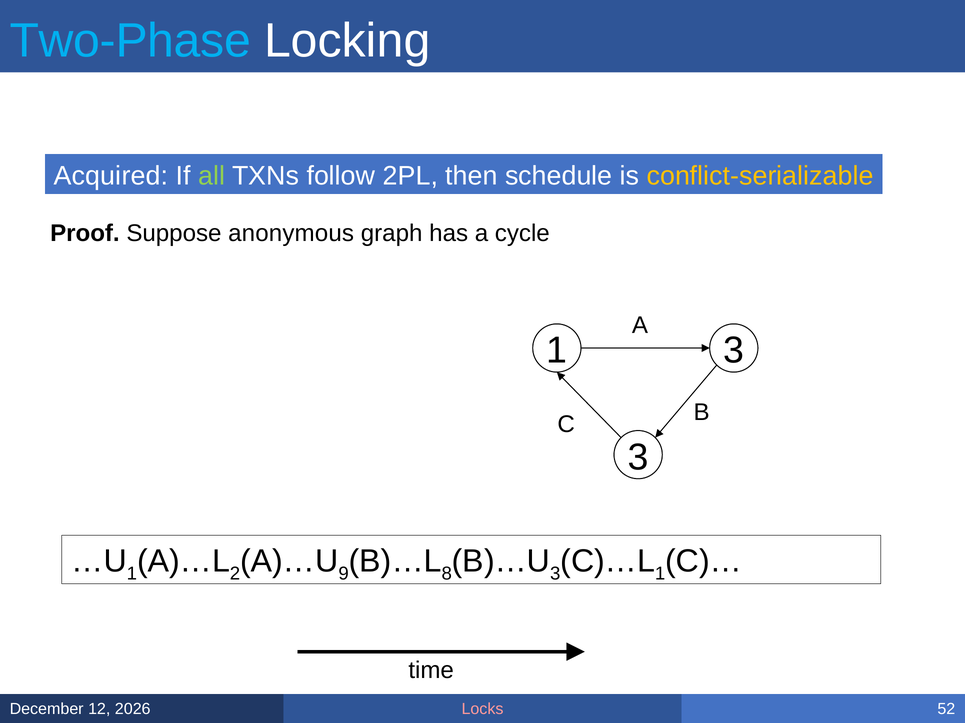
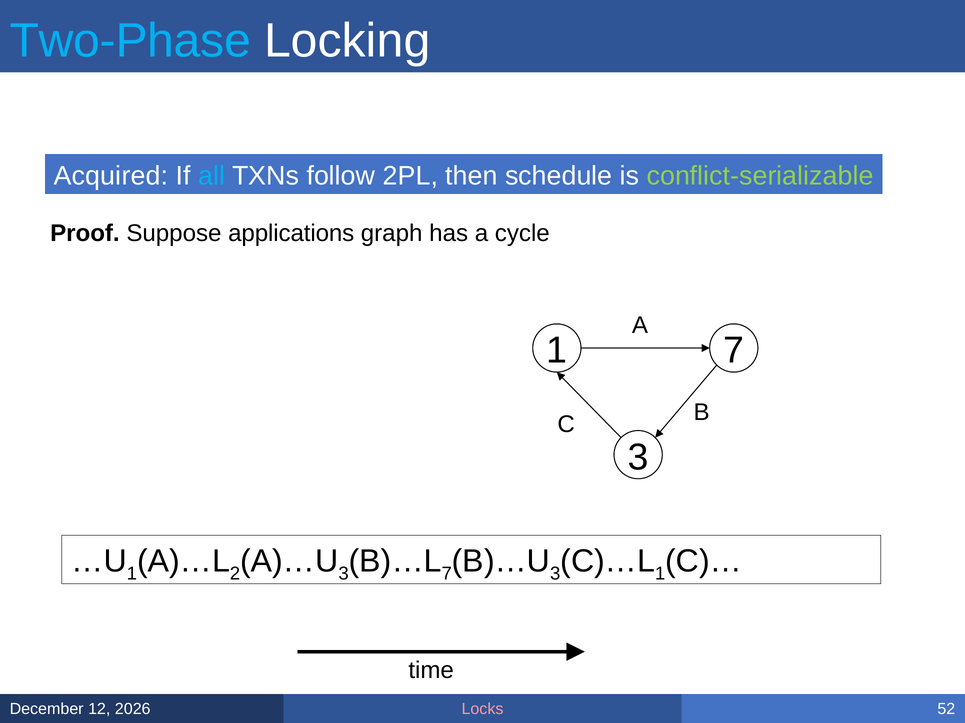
all colour: light green -> light blue
conflict-serializable colour: yellow -> light green
anonymous: anonymous -> applications
1 3: 3 -> 7
9 at (344, 574): 9 -> 3
8 at (447, 574): 8 -> 7
